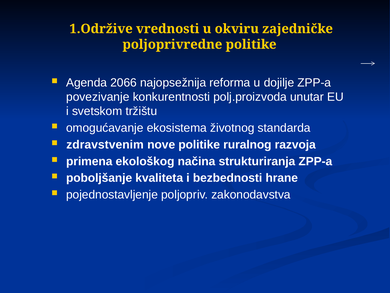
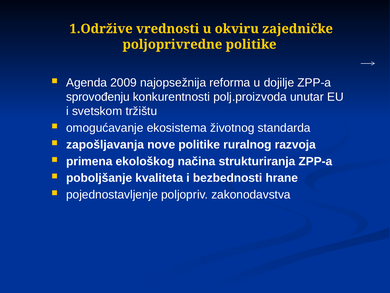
2066: 2066 -> 2009
povezivanje: povezivanje -> sprovođenju
zdravstvenim: zdravstvenim -> zapošljavanja
